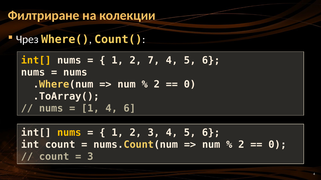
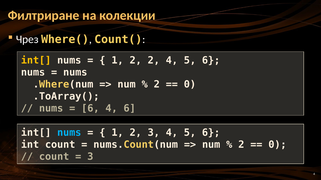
2 7: 7 -> 2
1 at (90, 109): 1 -> 6
nums at (69, 133) colour: yellow -> light blue
